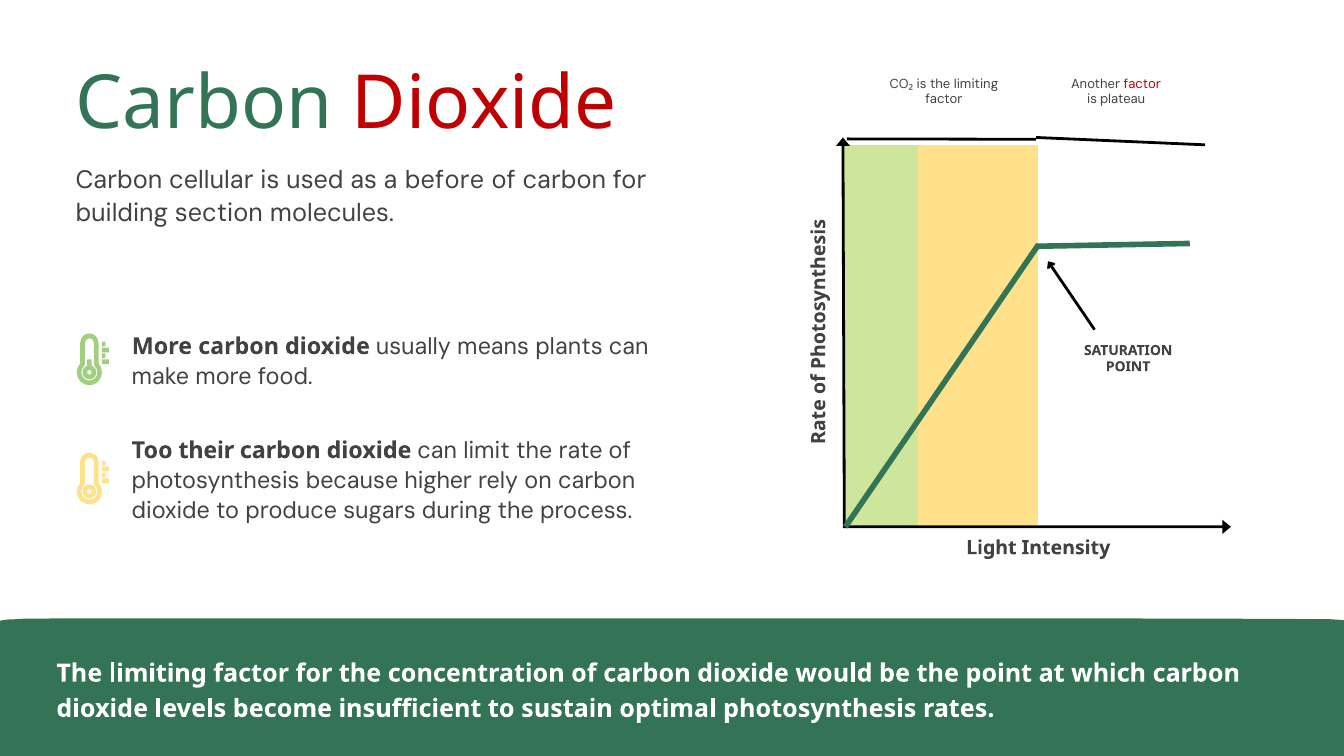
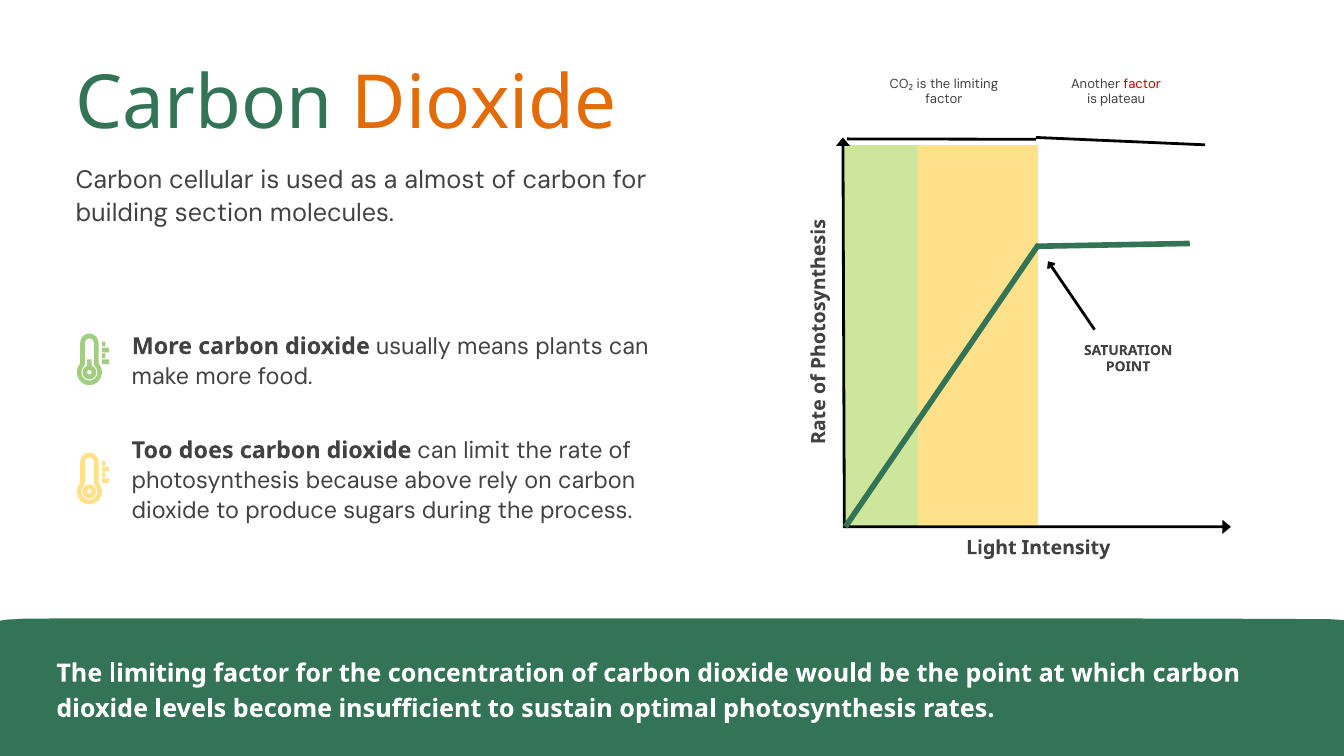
Dioxide at (484, 104) colour: red -> orange
before: before -> almost
their: their -> does
higher: higher -> above
